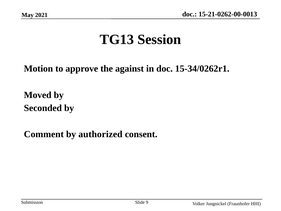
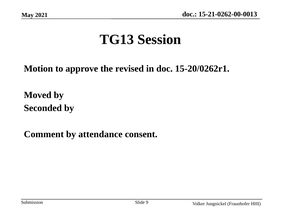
against: against -> revised
15-34/0262r1: 15-34/0262r1 -> 15-20/0262r1
authorized: authorized -> attendance
